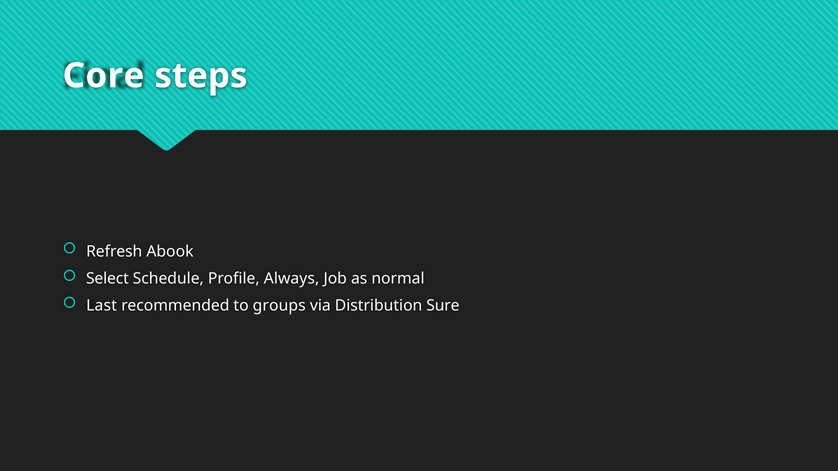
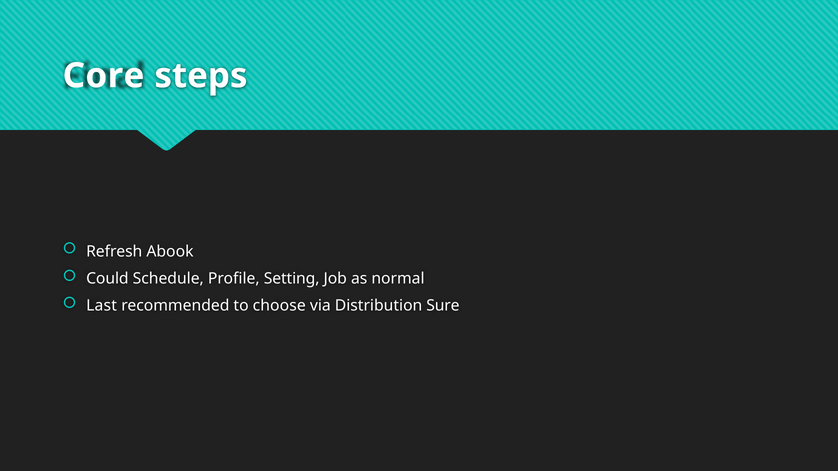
Select: Select -> Could
Always: Always -> Setting
groups: groups -> choose
